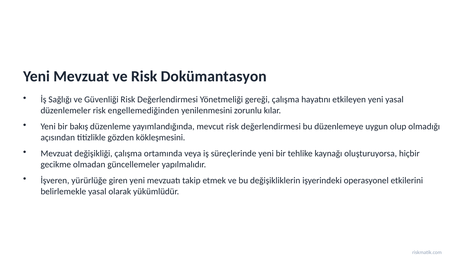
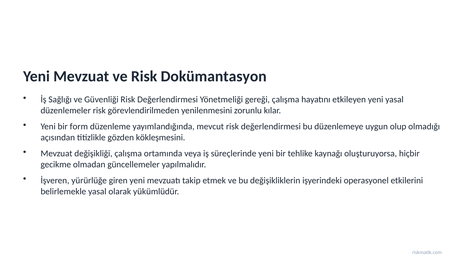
engellemediğinden: engellemediğinden -> görevlendirilmeden
bakış: bakış -> form
